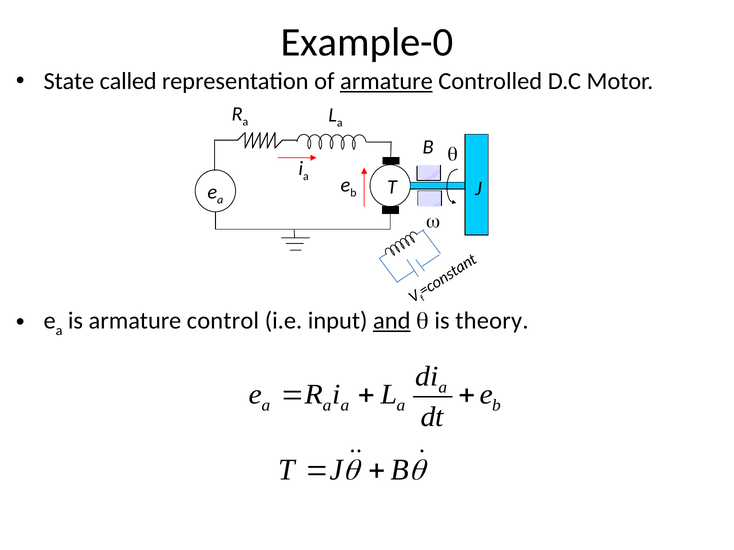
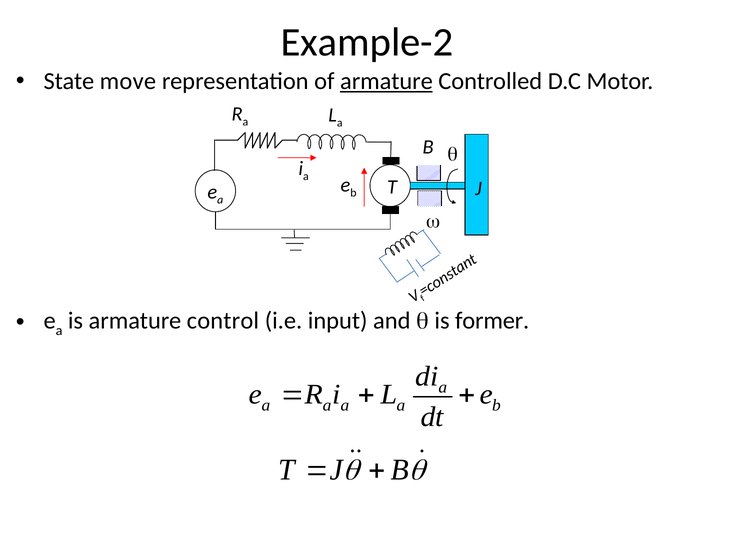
Example-0: Example-0 -> Example-2
called: called -> move
and underline: present -> none
theory: theory -> former
